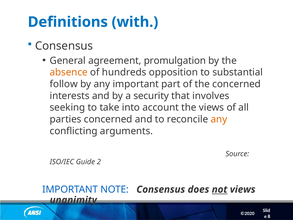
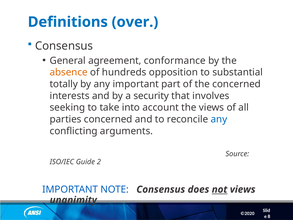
with: with -> over
promulgation: promulgation -> conformance
follow: follow -> totally
any at (219, 119) colour: orange -> blue
